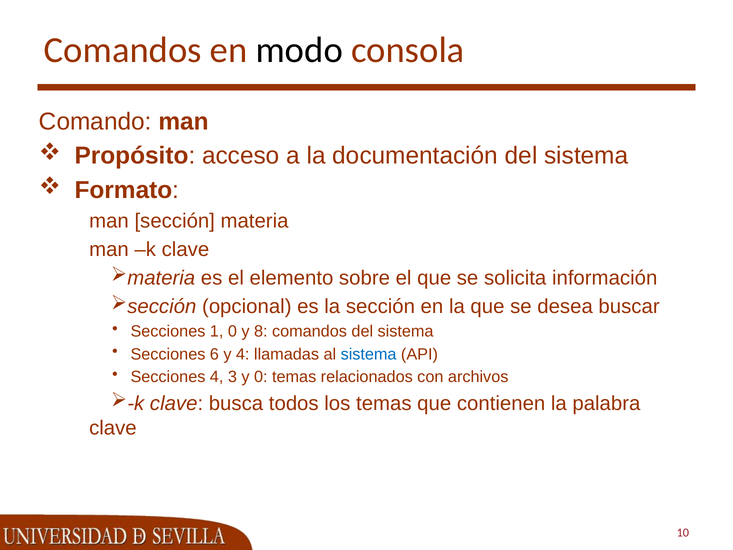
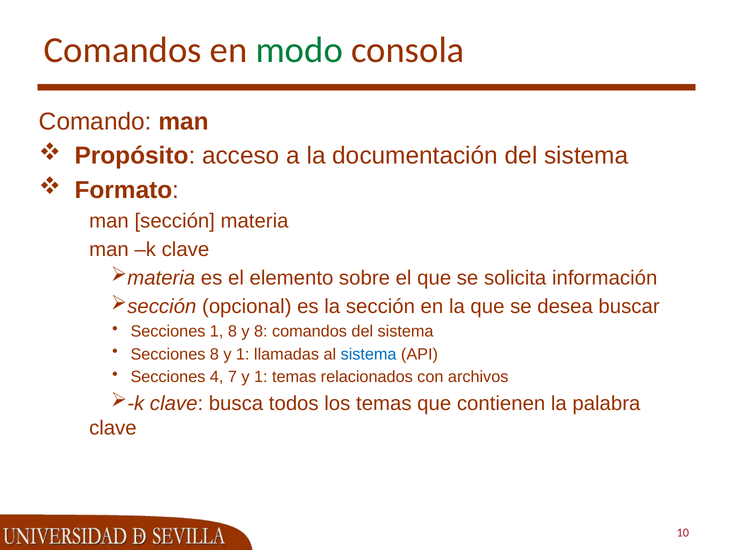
modo colour: black -> green
1 0: 0 -> 8
Secciones 6: 6 -> 8
4 at (243, 354): 4 -> 1
3: 3 -> 7
0 at (261, 377): 0 -> 1
